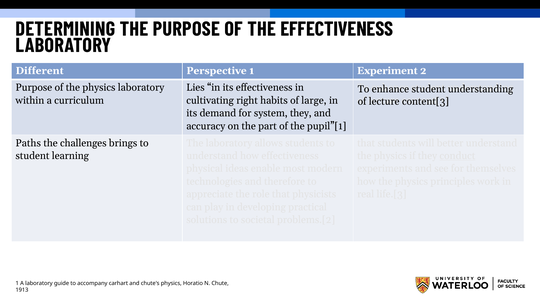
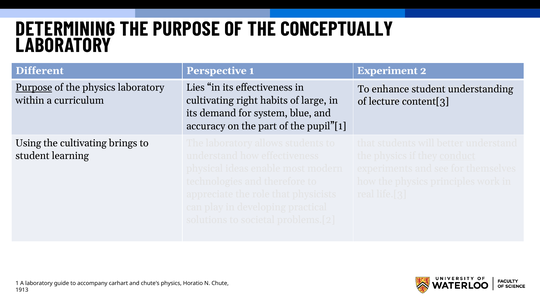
THE EFFECTIVENESS: EFFECTIVENESS -> CONCEPTUALLY
Purpose at (34, 88) underline: none -> present
system they: they -> blue
Paths: Paths -> Using
the challenges: challenges -> cultivating
